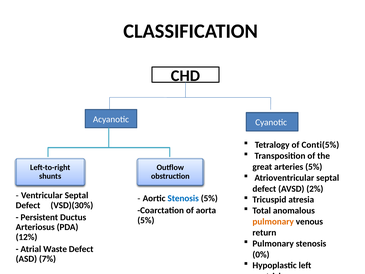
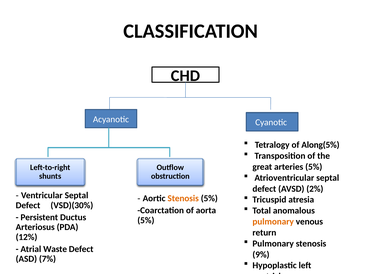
Conti(5%: Conti(5% -> Along(5%
Stenosis at (183, 198) colour: blue -> orange
0%: 0% -> 9%
